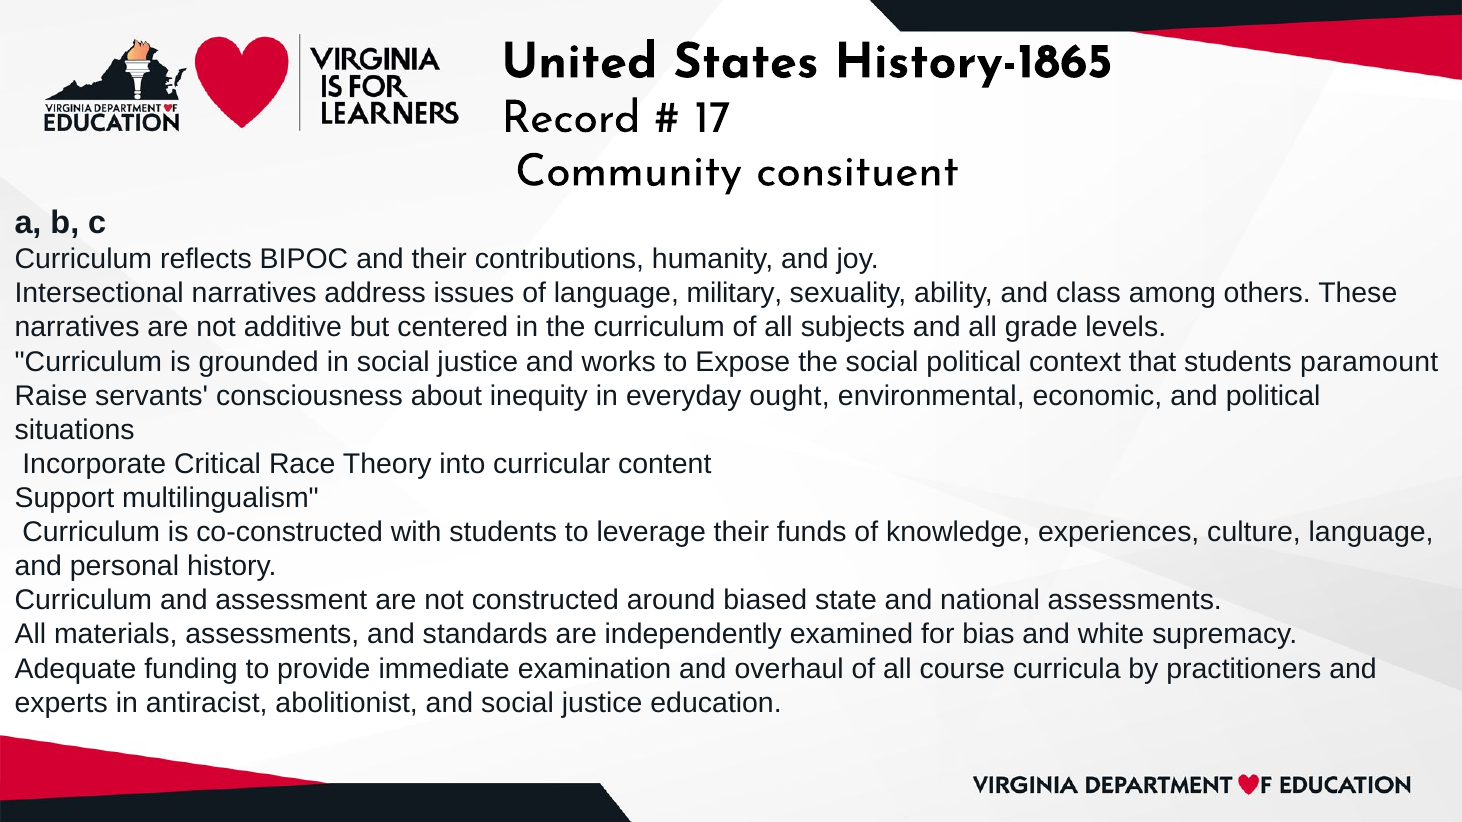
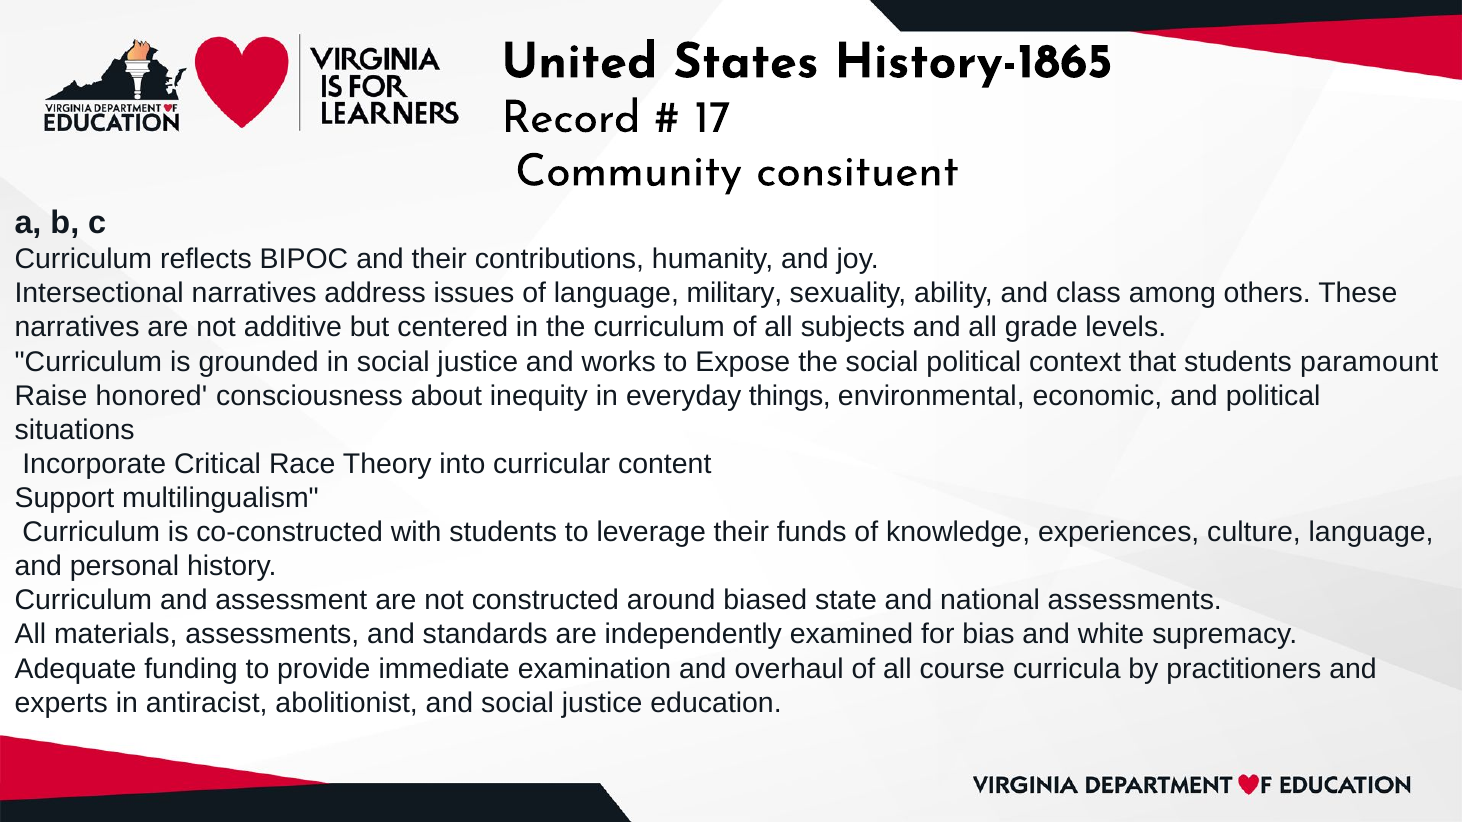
servants: servants -> honored
ought: ought -> things
